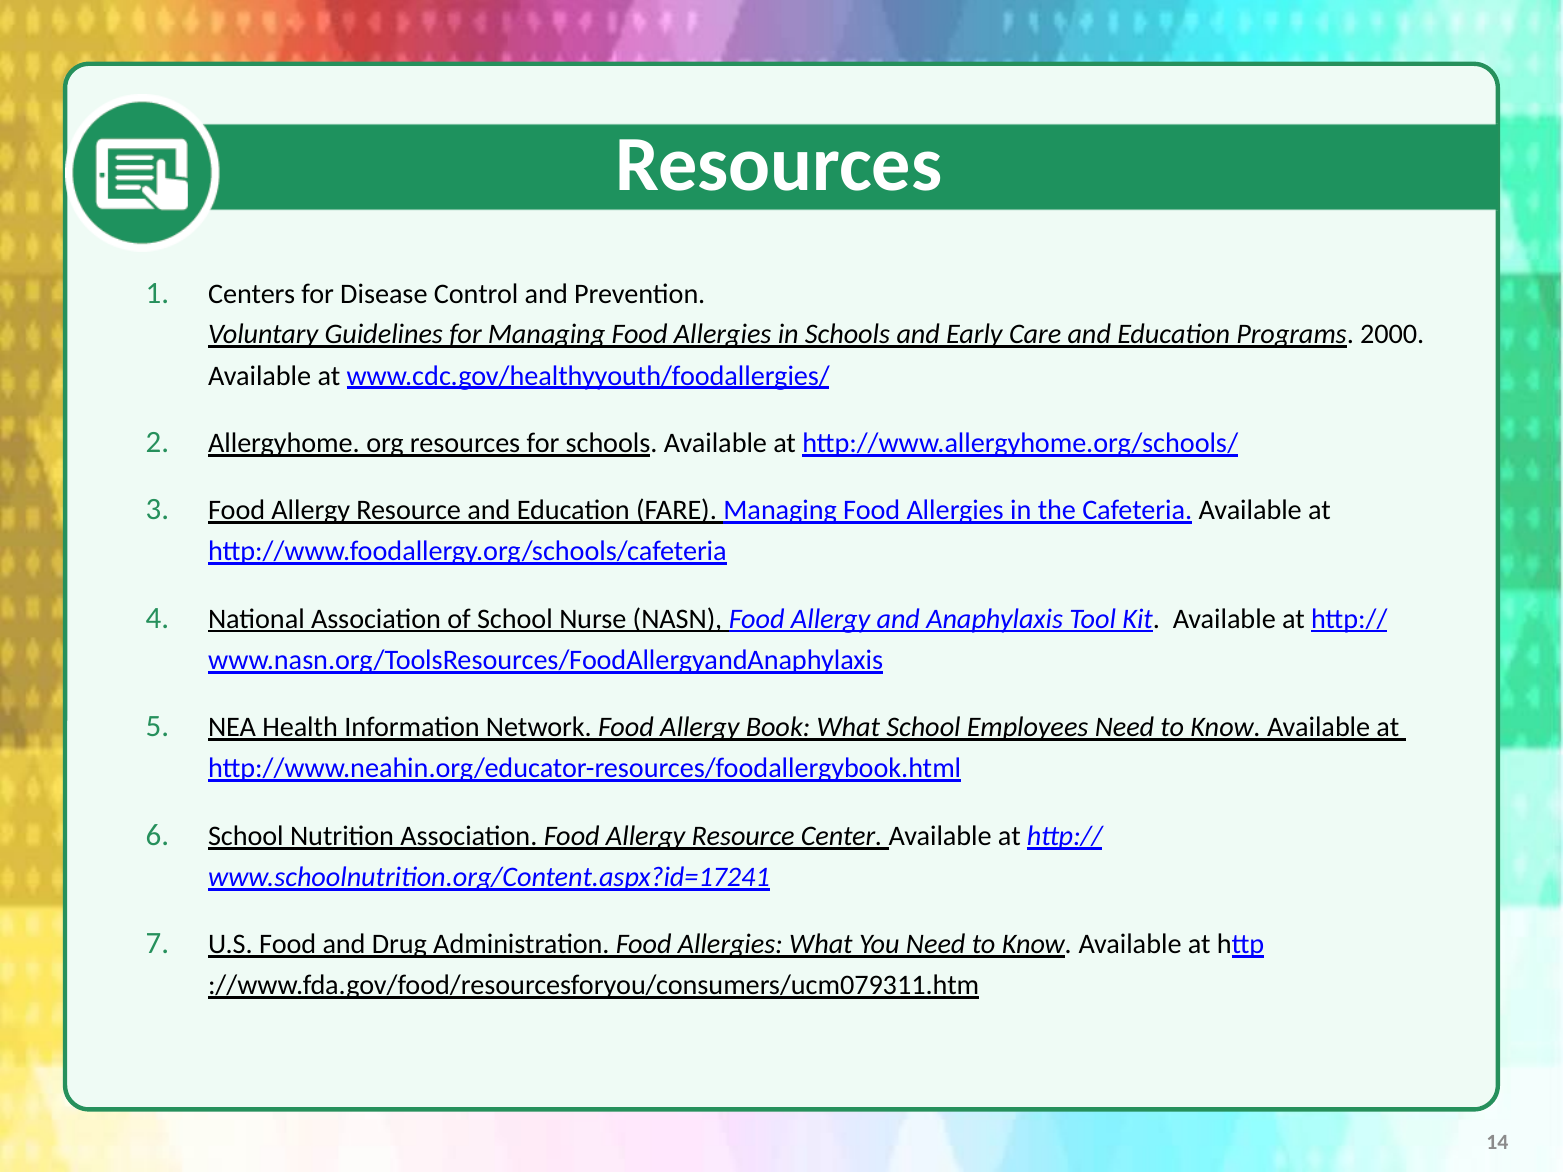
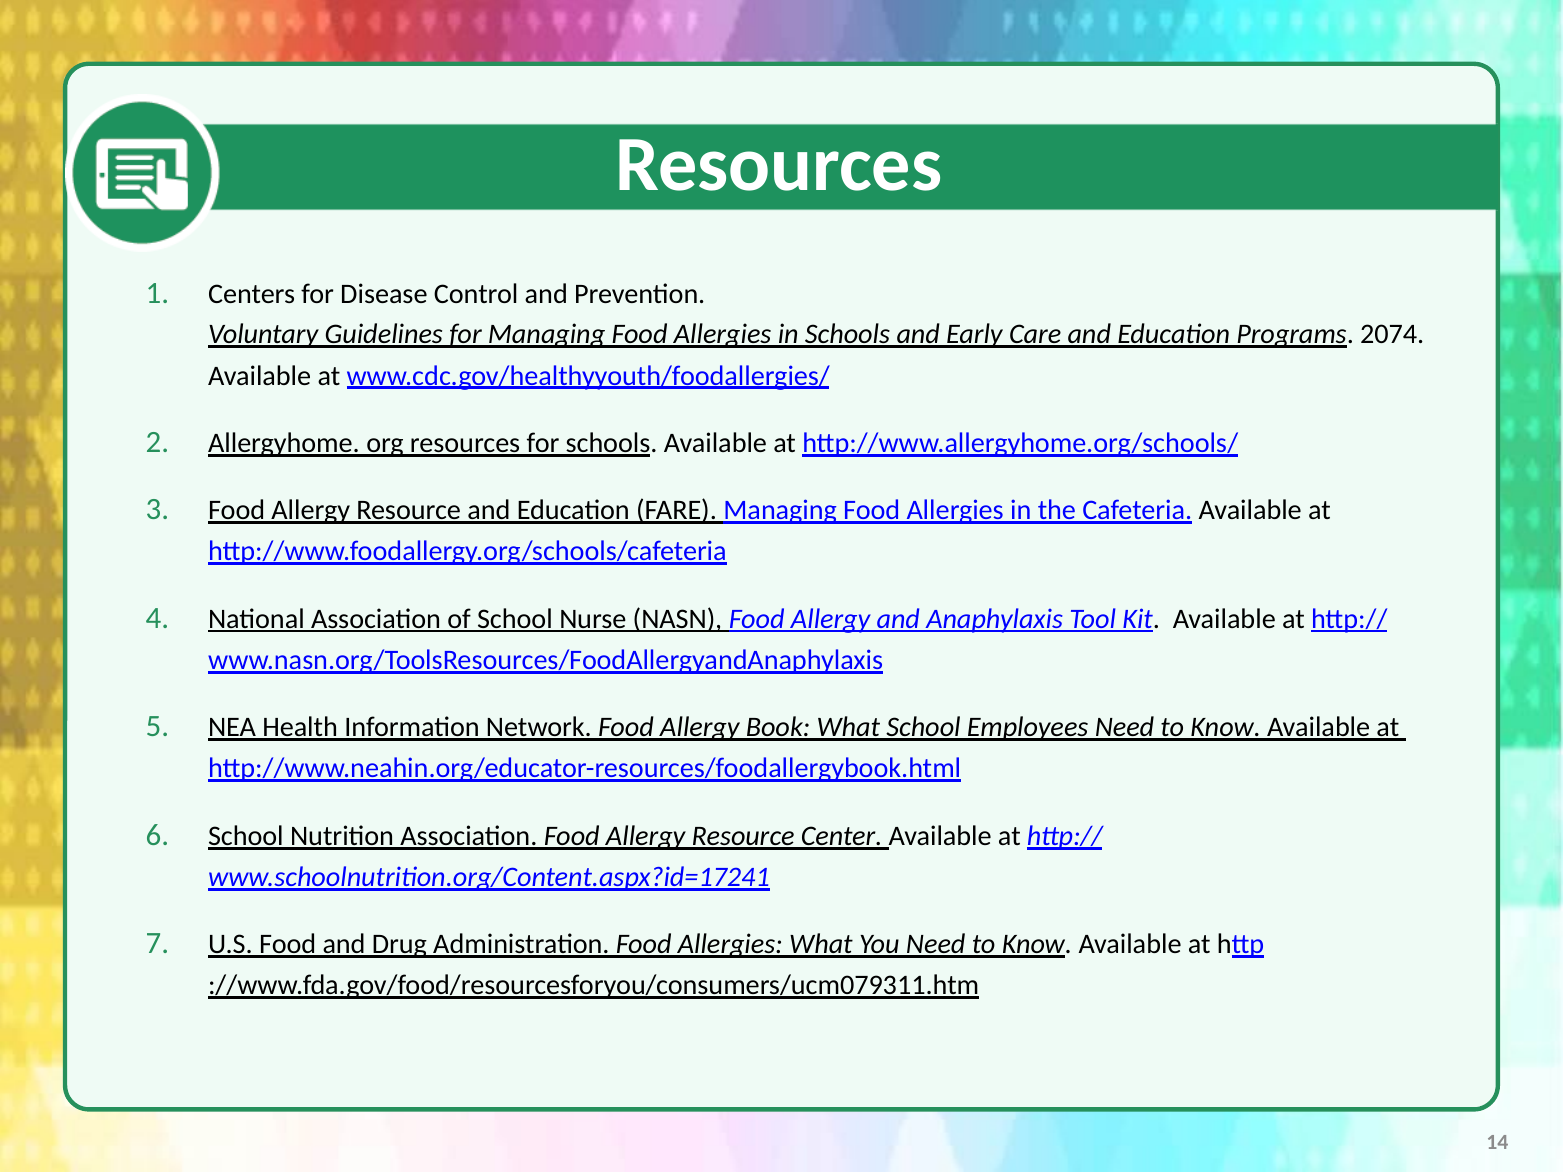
2000: 2000 -> 2074
